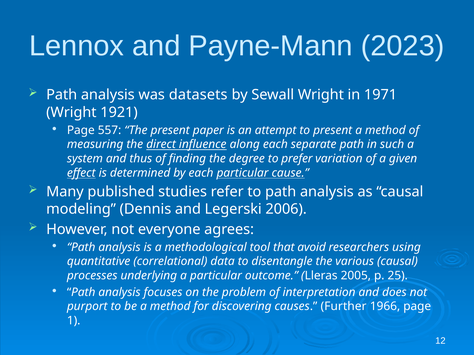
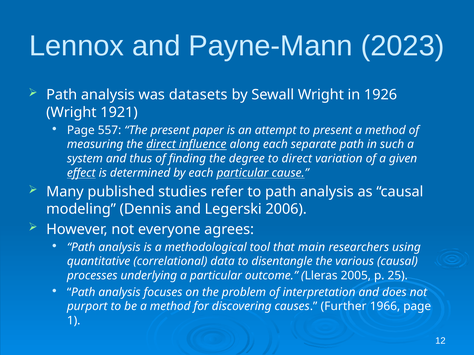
1971: 1971 -> 1926
to prefer: prefer -> direct
avoid: avoid -> main
